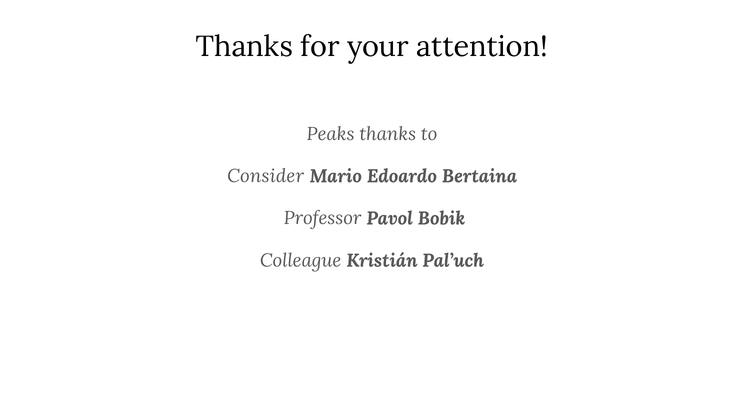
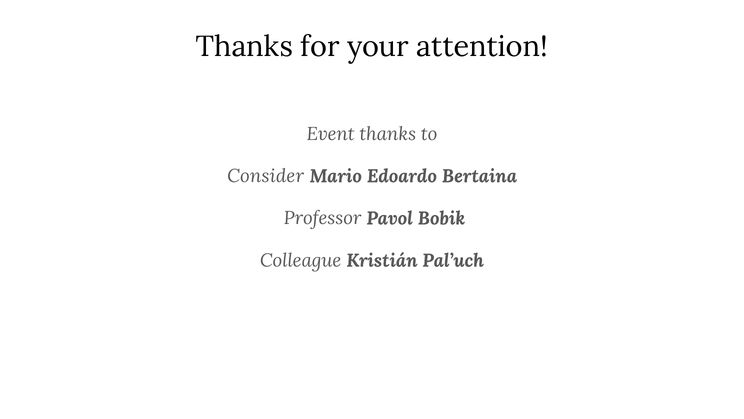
Peaks: Peaks -> Event
